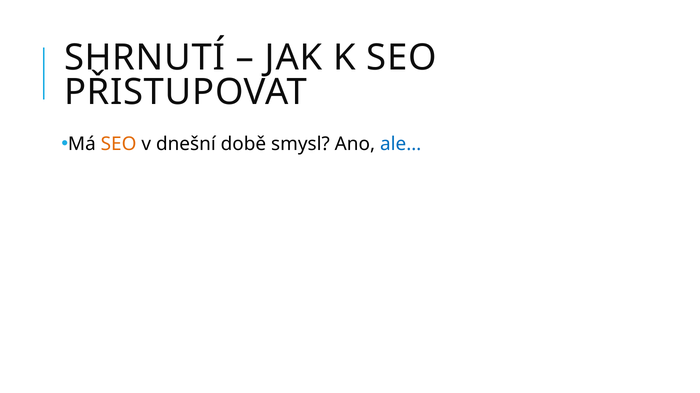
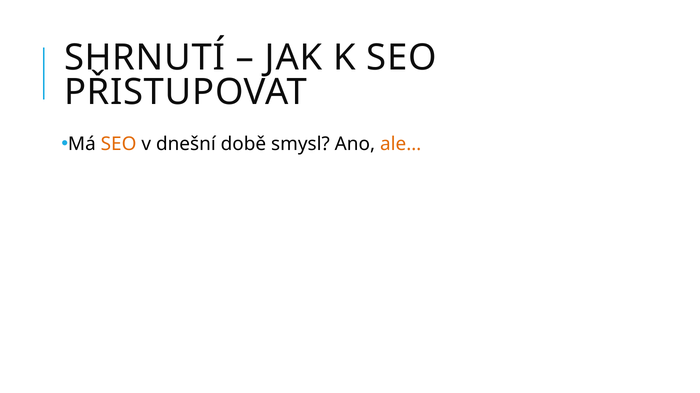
ale… colour: blue -> orange
